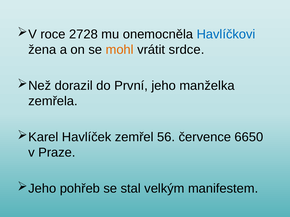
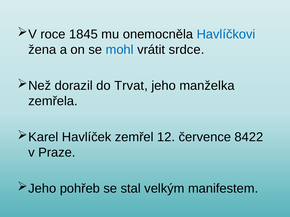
2728: 2728 -> 1845
mohl colour: orange -> blue
První: První -> Trvat
56: 56 -> 12
6650: 6650 -> 8422
